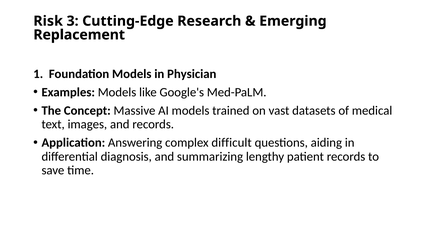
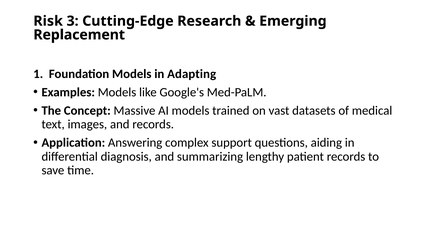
Physician: Physician -> Adapting
difficult: difficult -> support
